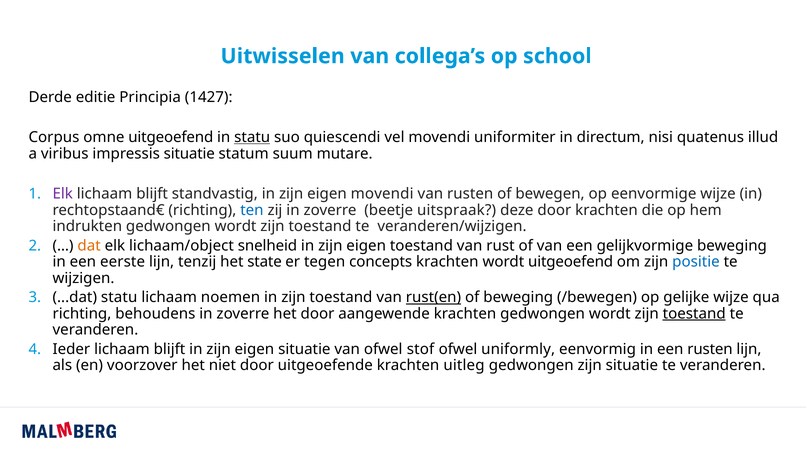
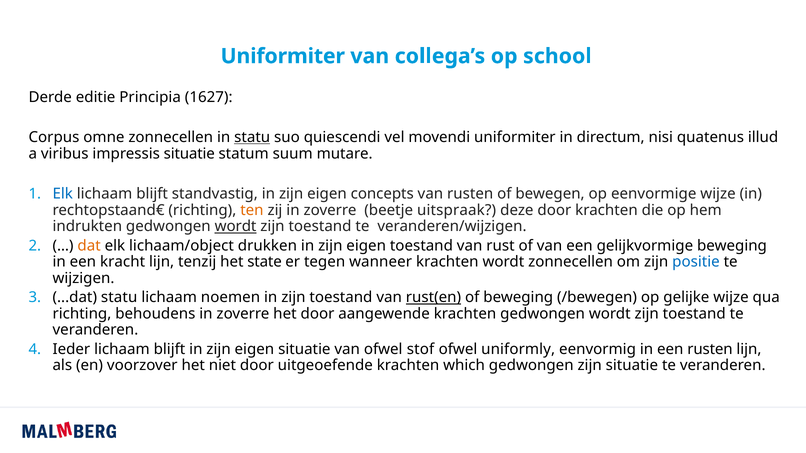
Uitwisselen at (283, 56): Uitwisselen -> Uniformiter
1427: 1427 -> 1627
omne uitgeoefend: uitgeoefend -> zonnecellen
Elk at (63, 194) colour: purple -> blue
eigen movendi: movendi -> concepts
ten colour: blue -> orange
wordt at (236, 227) underline: none -> present
snelheid: snelheid -> drukken
eerste: eerste -> kracht
concepts: concepts -> wanneer
wordt uitgeoefend: uitgeoefend -> zonnecellen
toestand at (694, 314) underline: present -> none
uitleg: uitleg -> which
